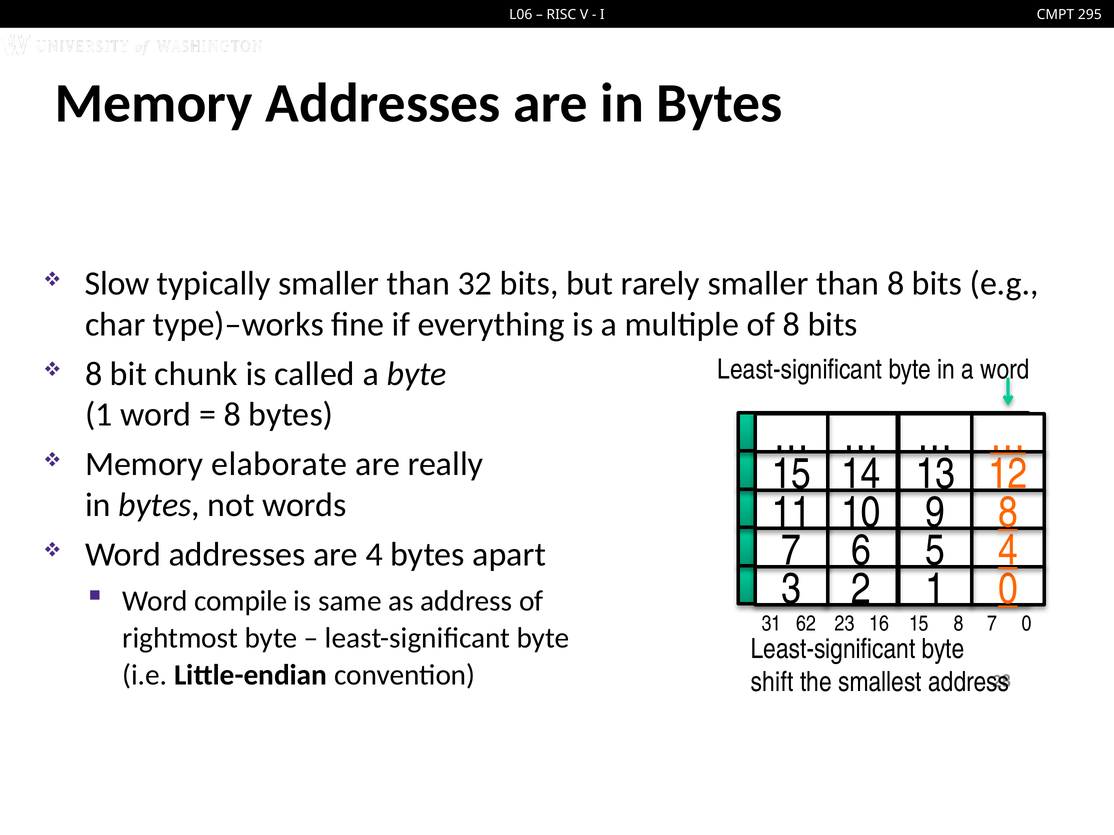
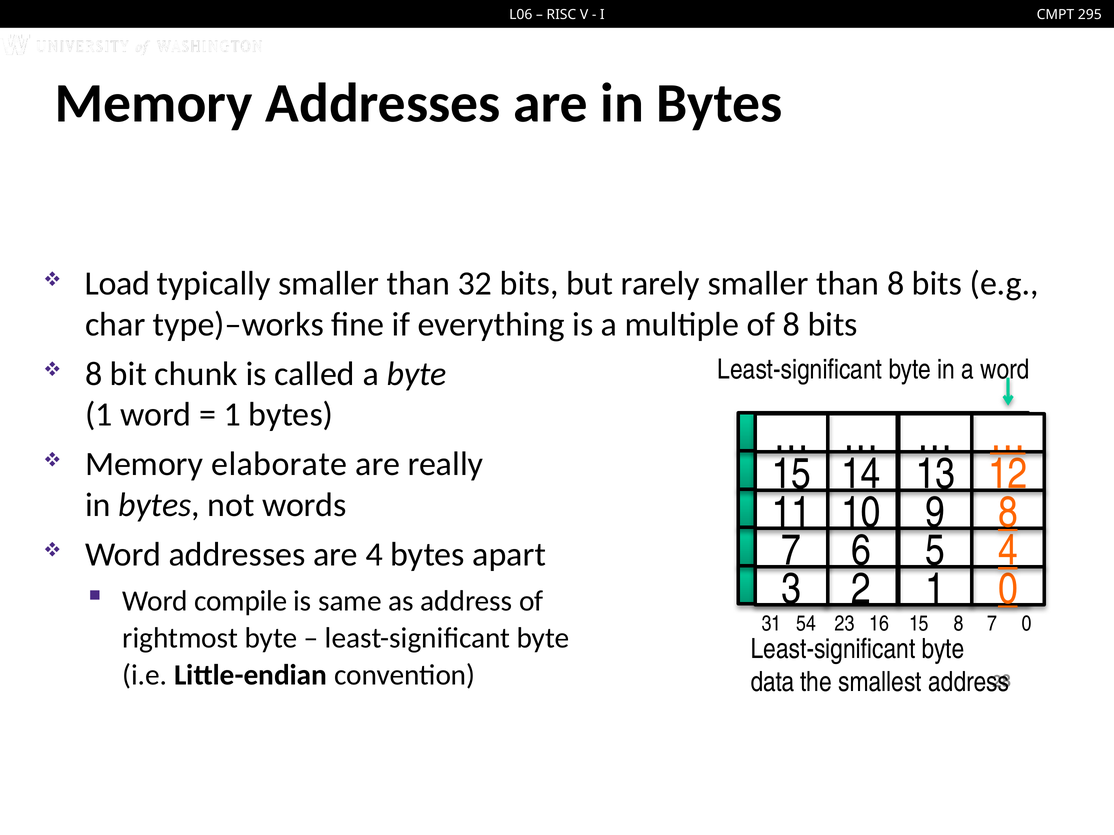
Slow: Slow -> Load
8 at (232, 415): 8 -> 1
62: 62 -> 54
shift: shift -> data
